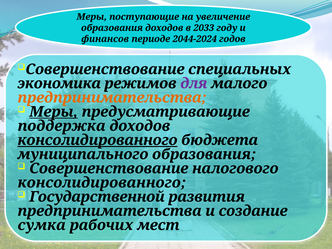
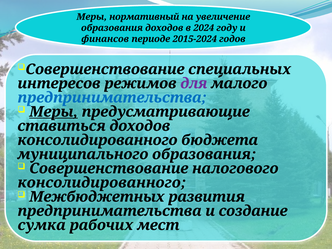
поступающие: поступающие -> нормативный
2033: 2033 -> 2024
2044-2024: 2044-2024 -> 2015-2024
экономика: экономика -> интересов
предпринимательства at (112, 98) colour: orange -> blue
поддержка: поддержка -> ставиться
консолидированного at (98, 140) underline: present -> none
Государственной: Государственной -> Межбюджетных
